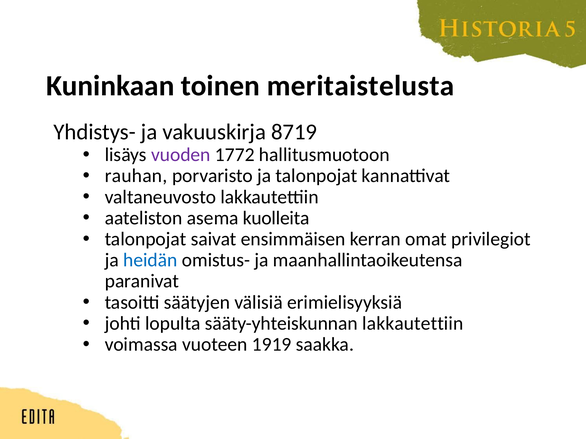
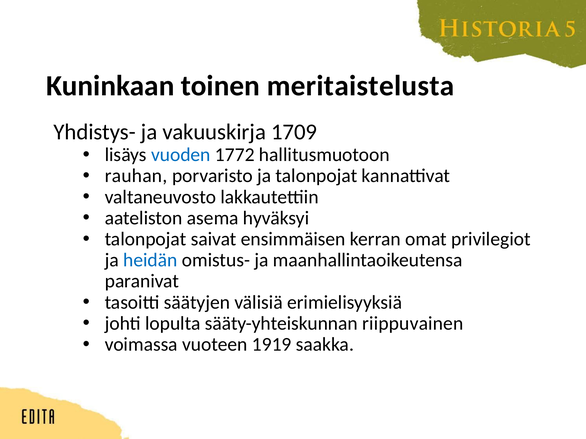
8719: 8719 -> 1709
vuoden colour: purple -> blue
kuolleita: kuolleita -> hyväksyi
sääty-yhteiskunnan lakkautettiin: lakkautettiin -> riippuvainen
